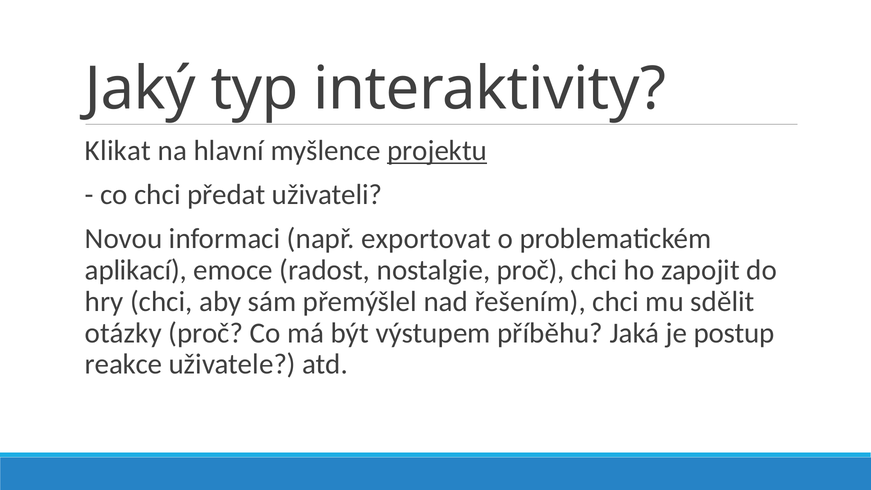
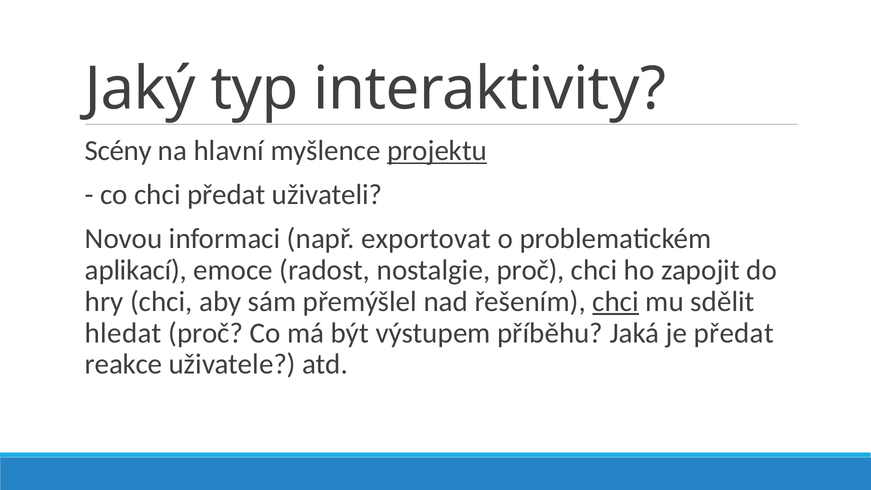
Klikat: Klikat -> Scény
chci at (616, 302) underline: none -> present
otázky: otázky -> hledat
je postup: postup -> předat
